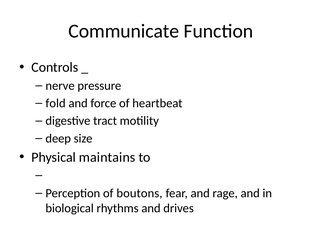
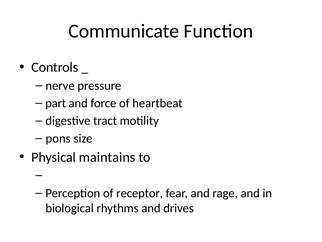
fold: fold -> part
deep: deep -> pons
boutons: boutons -> receptor
